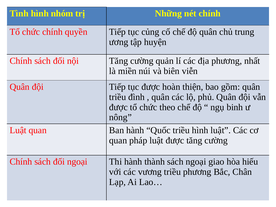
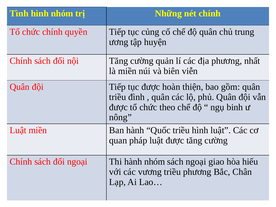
Luật quan: quan -> miền
hành thành: thành -> nhóm
